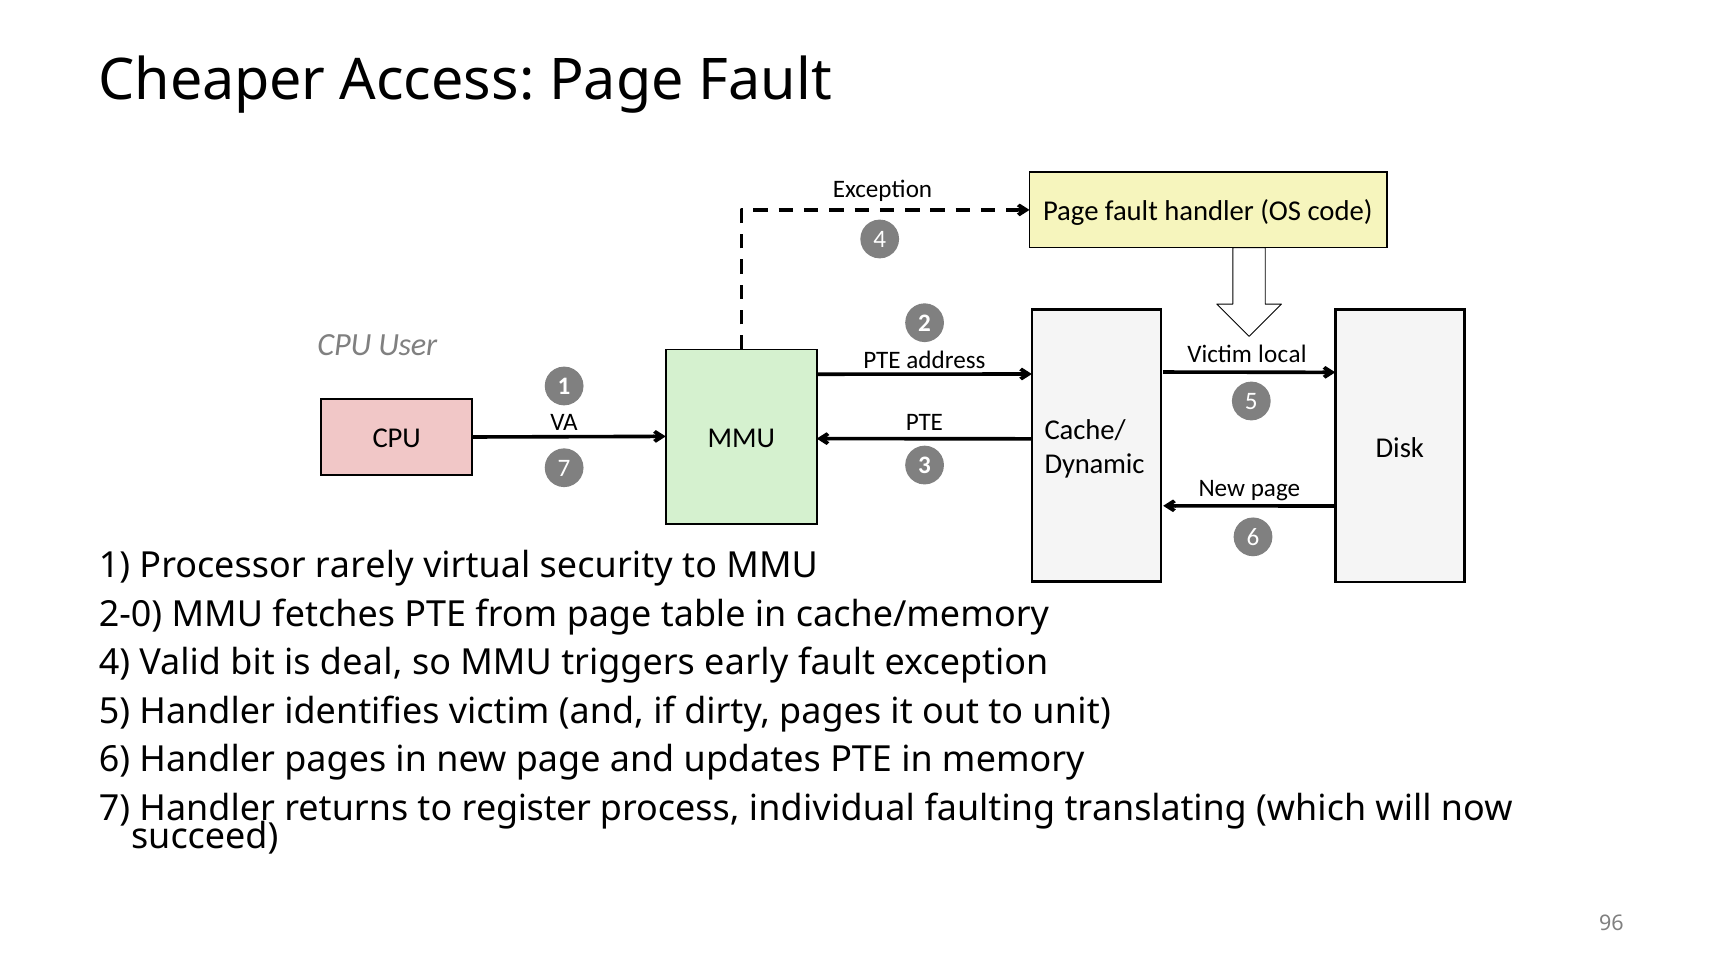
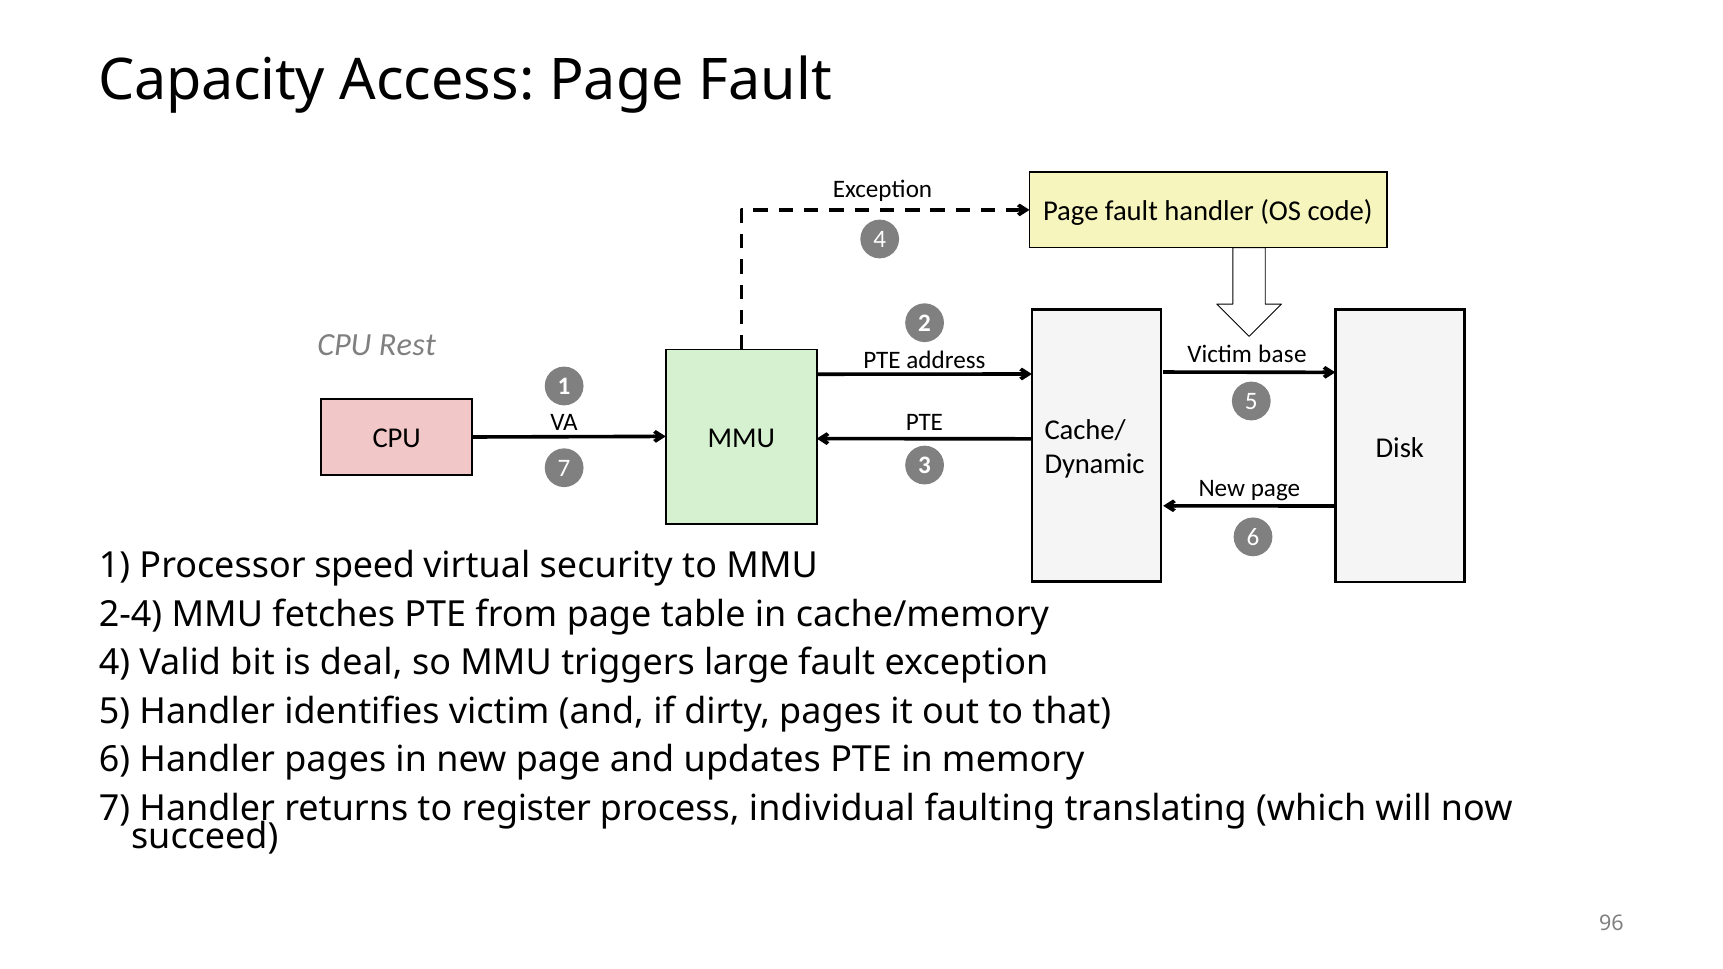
Cheaper: Cheaper -> Capacity
User: User -> Rest
local: local -> base
rarely: rarely -> speed
2-0: 2-0 -> 2-4
early: early -> large
unit: unit -> that
